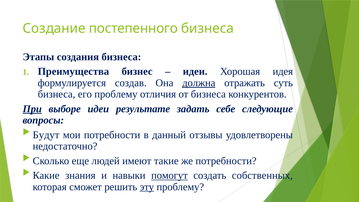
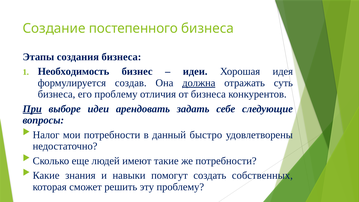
Преимущества: Преимущества -> Необходимость
результате: результате -> арендовать
Будут: Будут -> Налог
отзывы: отзывы -> быстро
помогут underline: present -> none
эту underline: present -> none
